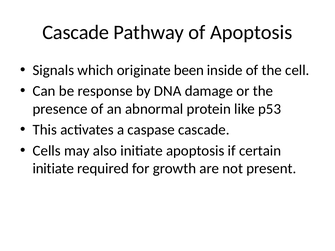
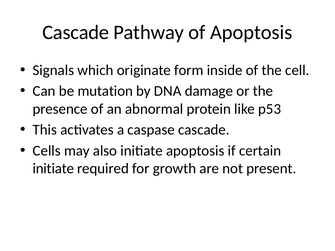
been: been -> form
response: response -> mutation
